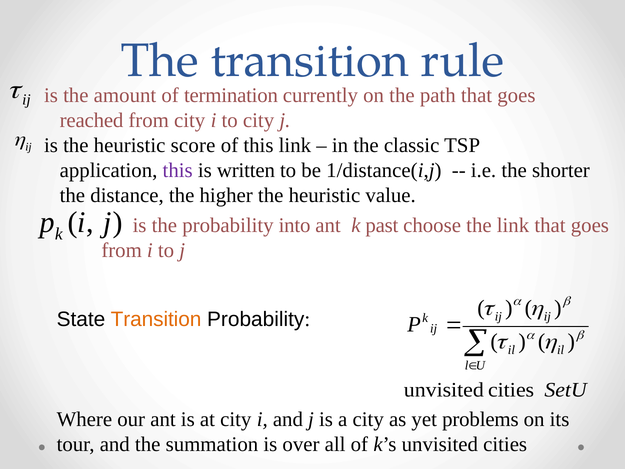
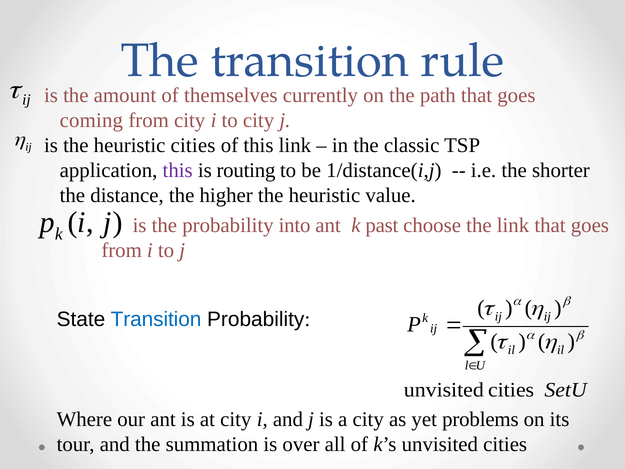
termination: termination -> themselves
reached: reached -> coming
heuristic score: score -> cities
written: written -> routing
Transition at (156, 319) colour: orange -> blue
